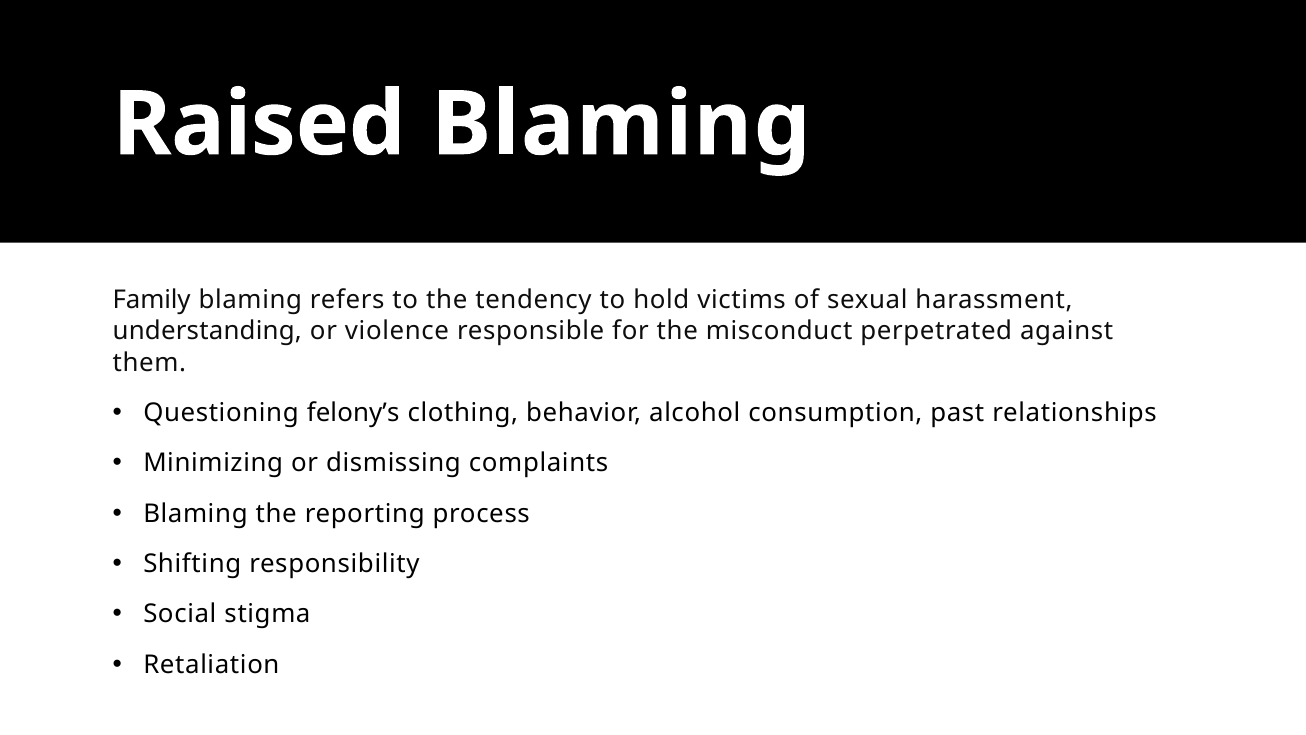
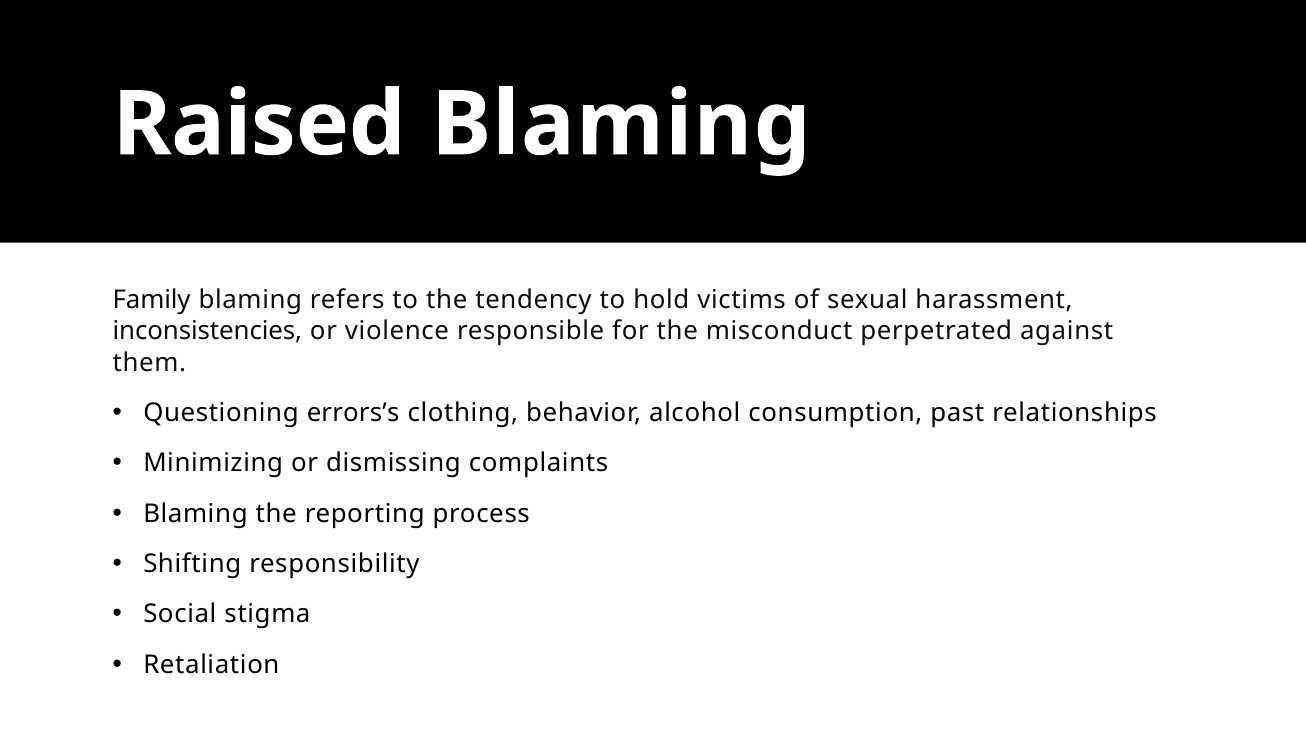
understanding: understanding -> inconsistencies
felony’s: felony’s -> errors’s
